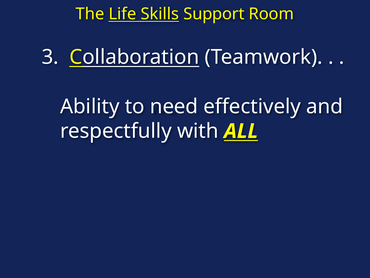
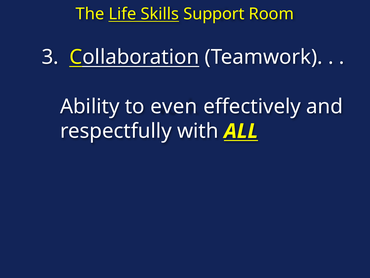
need: need -> even
